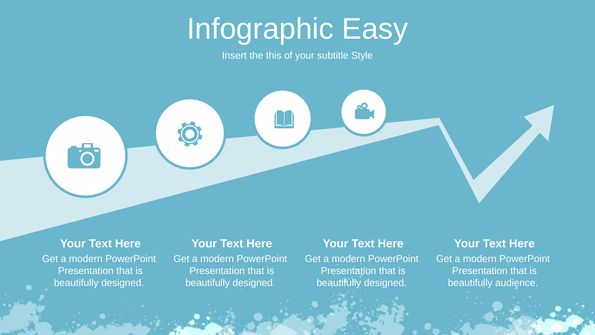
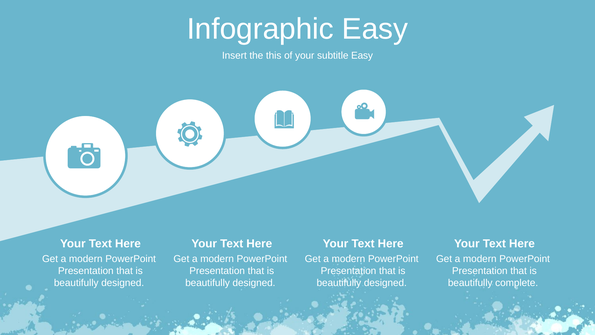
subtitle Style: Style -> Easy
audience: audience -> complete
